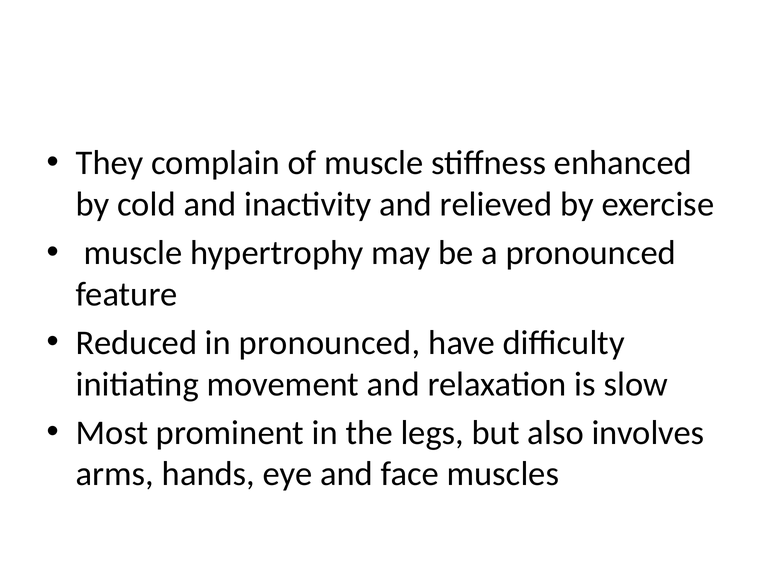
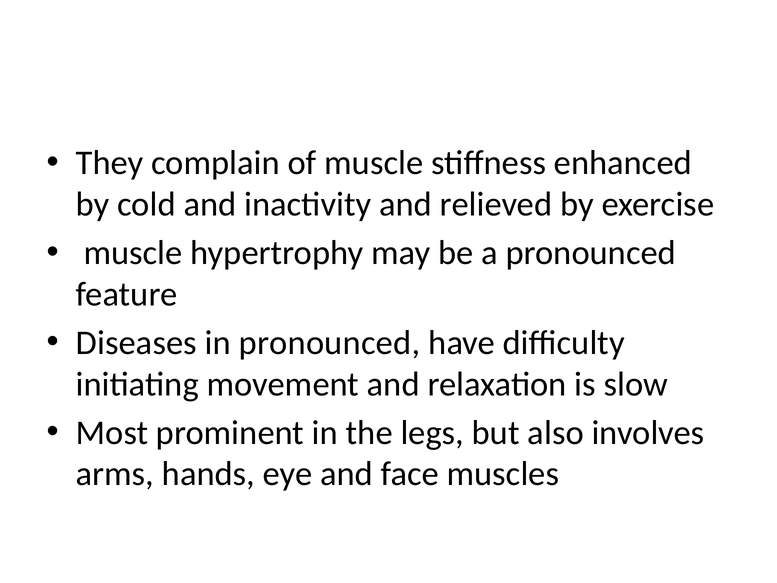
Reduced: Reduced -> Diseases
